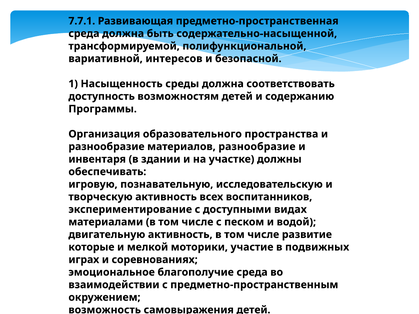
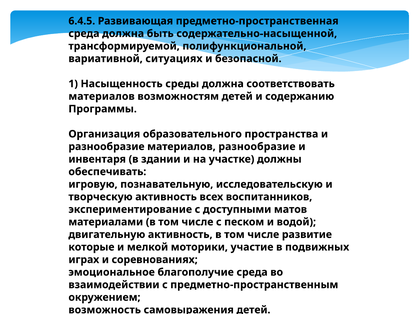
7.7.1: 7.7.1 -> 6.4.5
интересов: интересов -> ситуациях
доступность at (102, 96): доступность -> материалов
видах: видах -> матов
